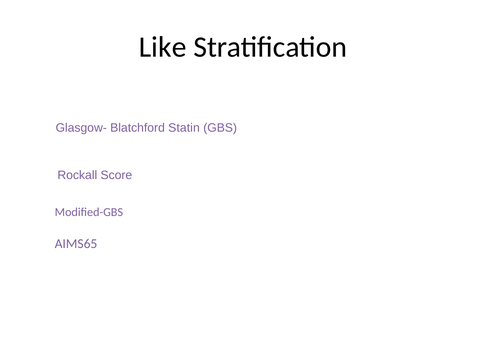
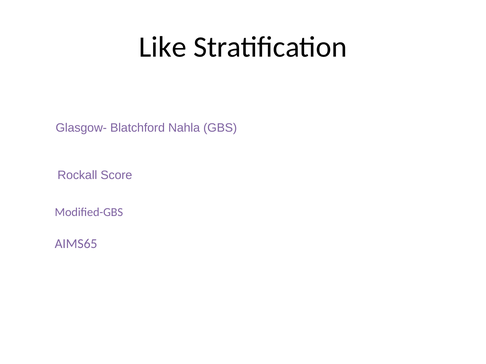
Statin: Statin -> Nahla
